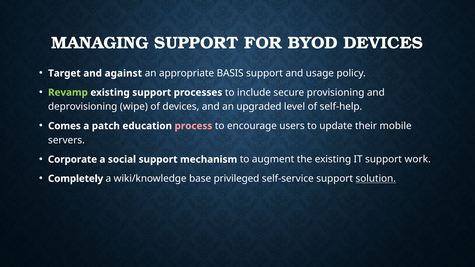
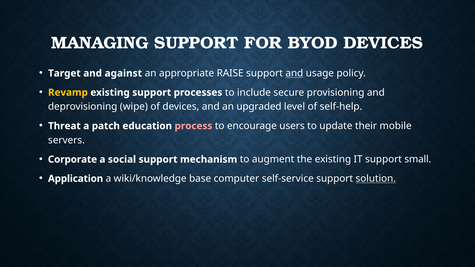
BASIS: BASIS -> RAISE
and at (294, 73) underline: none -> present
Revamp colour: light green -> yellow
Comes: Comes -> Threat
work: work -> small
Completely: Completely -> Application
privileged: privileged -> computer
